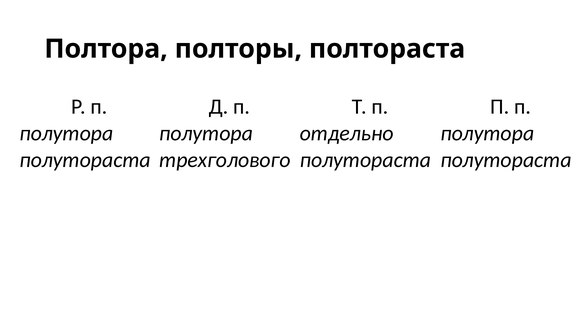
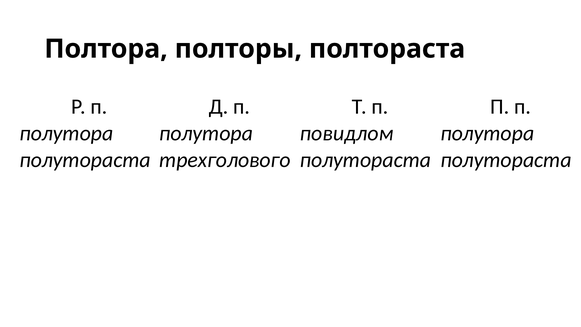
отдельно: отдельно -> повидлом
